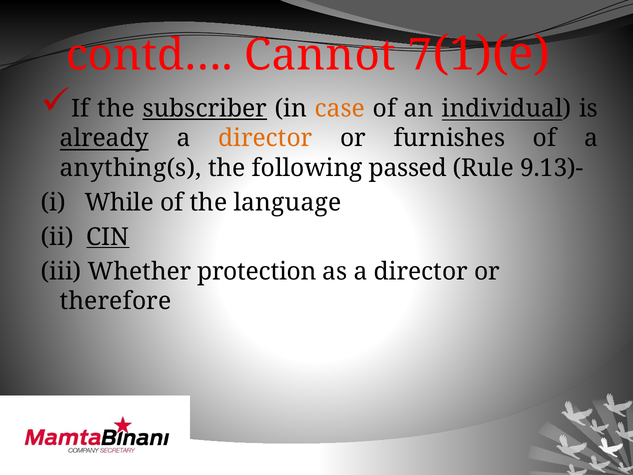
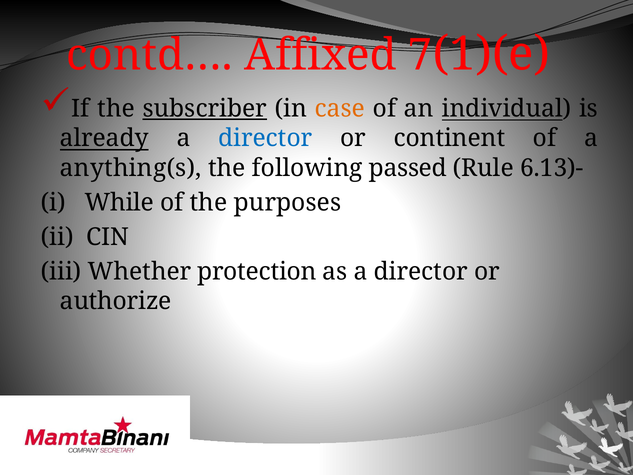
Cannot: Cannot -> Affixed
director at (265, 138) colour: orange -> blue
furnishes: furnishes -> continent
9.13)-: 9.13)- -> 6.13)-
language: language -> purposes
CIN underline: present -> none
therefore: therefore -> authorize
